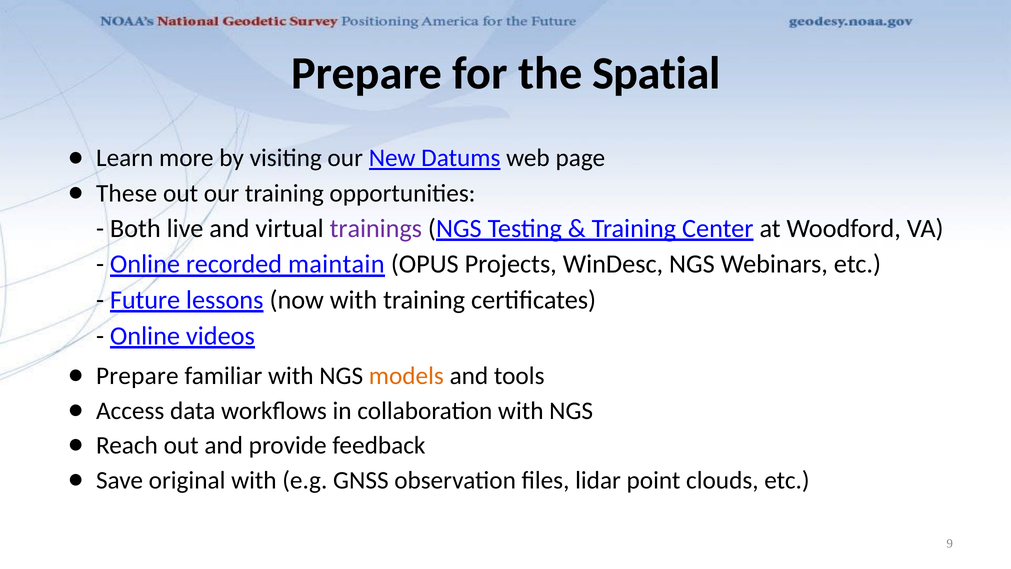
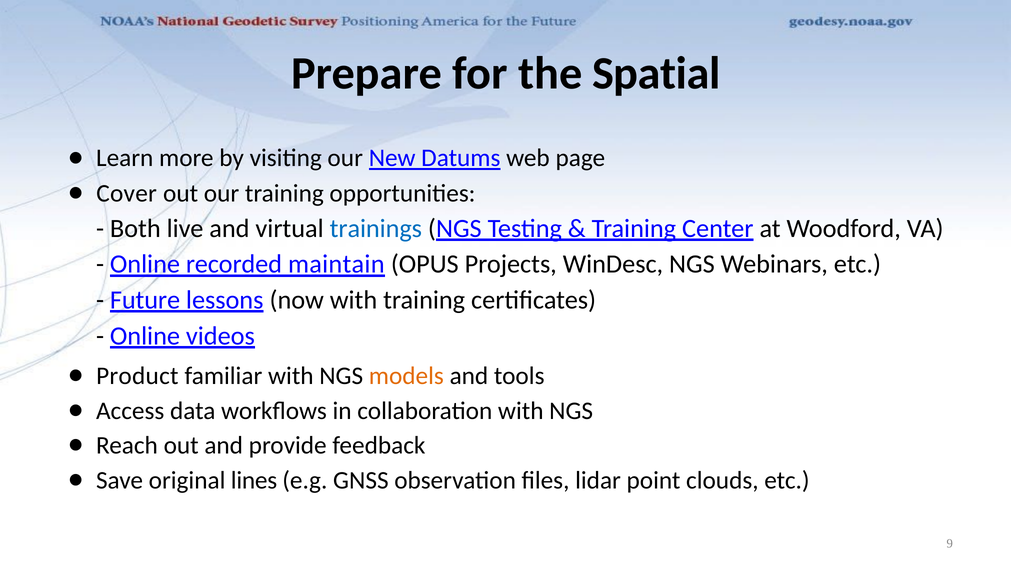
These: These -> Cover
trainings colour: purple -> blue
Prepare at (137, 376): Prepare -> Product
original with: with -> lines
